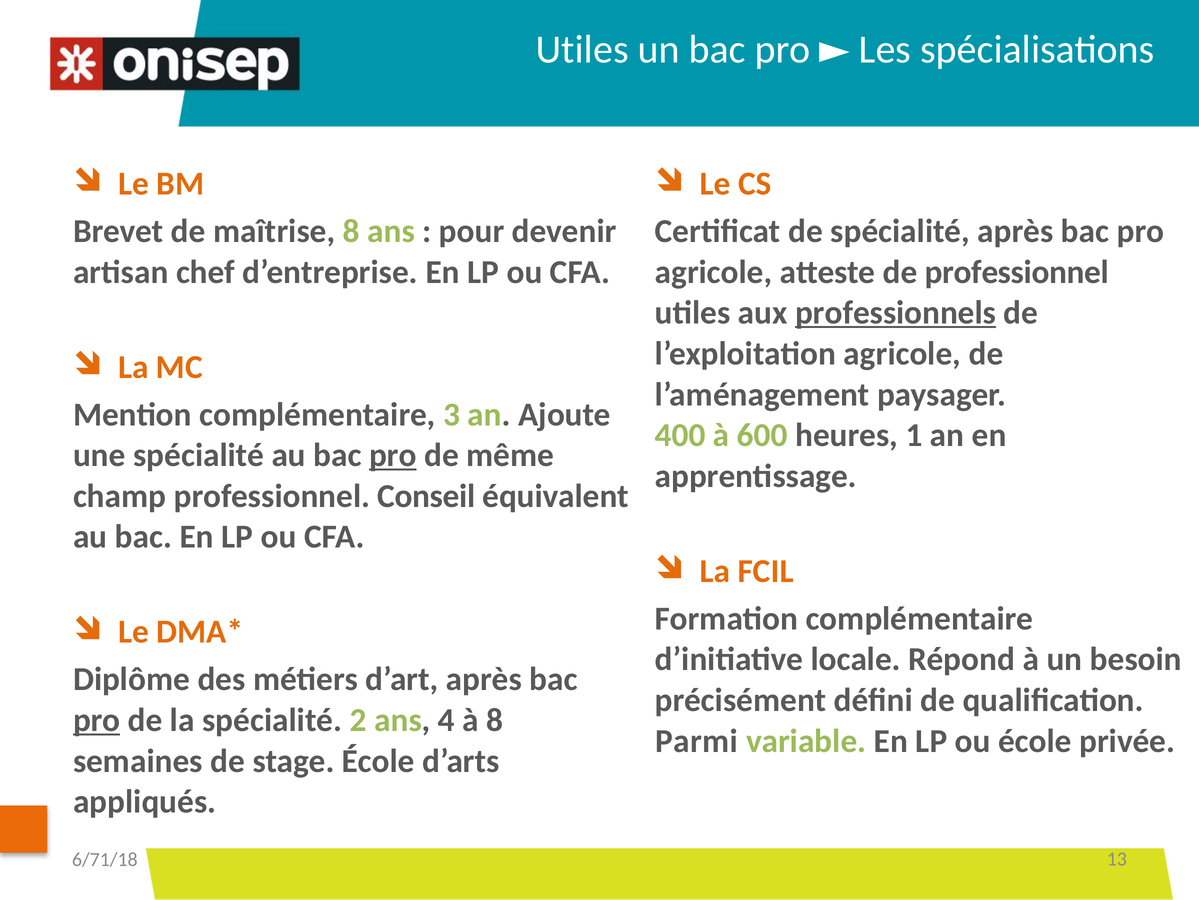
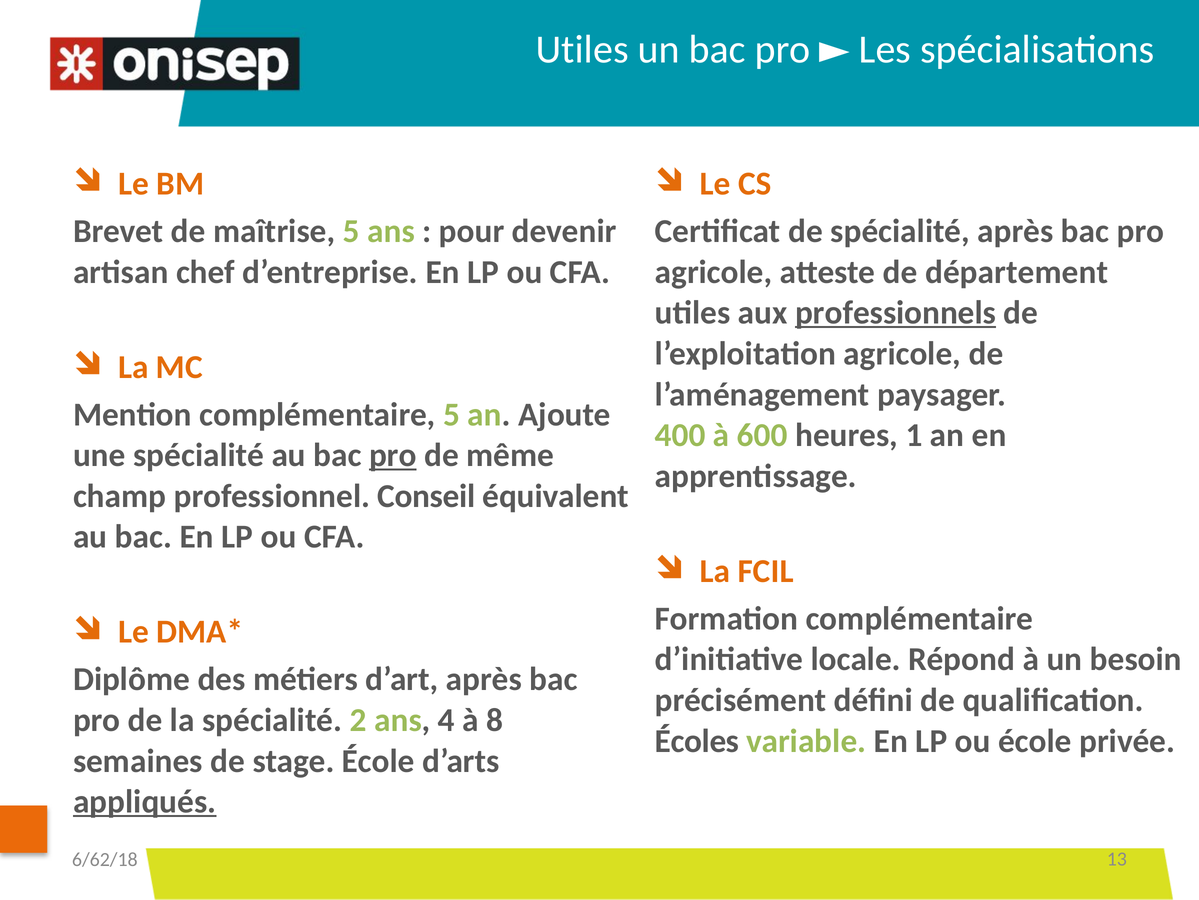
maîtrise 8: 8 -> 5
de professionnel: professionnel -> département
complémentaire 3: 3 -> 5
pro at (97, 720) underline: present -> none
Parmi: Parmi -> Écoles
appliqués underline: none -> present
6/71/18: 6/71/18 -> 6/62/18
